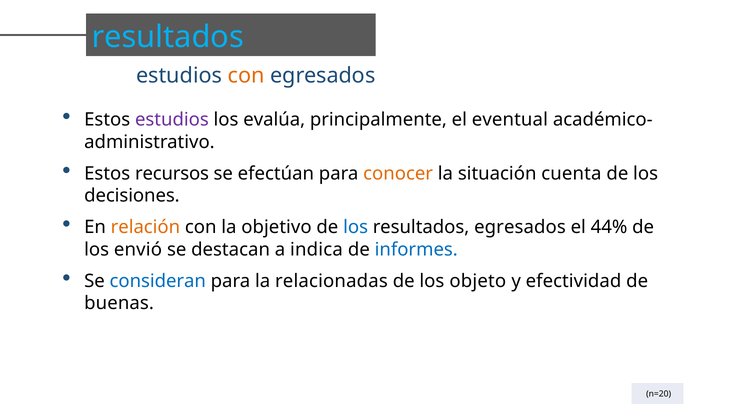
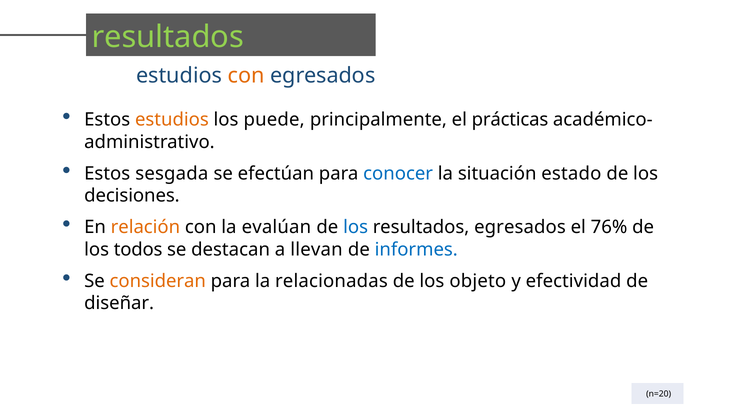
resultados at (168, 37) colour: light blue -> light green
estudios at (172, 120) colour: purple -> orange
evalúa: evalúa -> puede
eventual: eventual -> prácticas
recursos: recursos -> sesgada
conocer colour: orange -> blue
cuenta: cuenta -> estado
objetivo: objetivo -> evalúan
44%: 44% -> 76%
envió: envió -> todos
indica: indica -> llevan
consideran colour: blue -> orange
buenas: buenas -> diseñar
